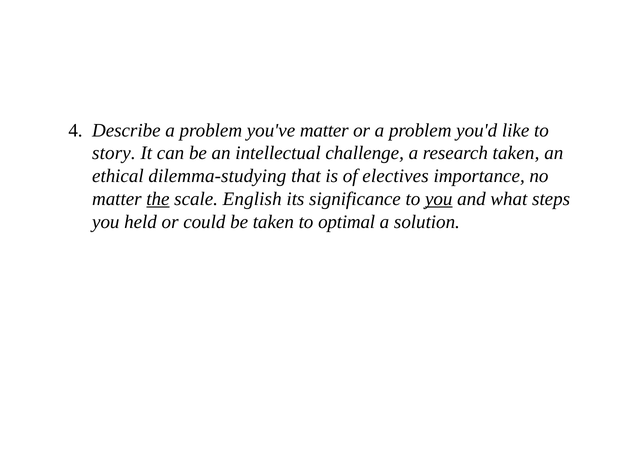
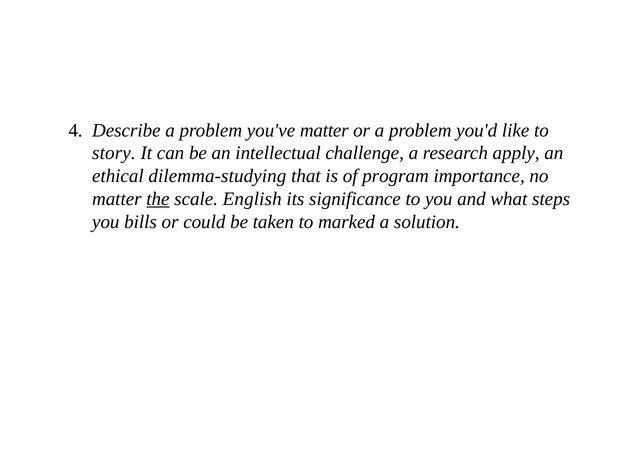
research taken: taken -> apply
electives: electives -> program
you at (439, 199) underline: present -> none
held: held -> bills
optimal: optimal -> marked
